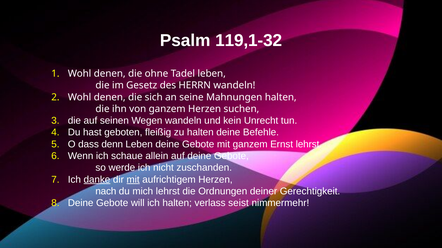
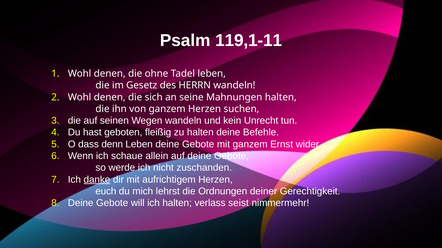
119,1-32: 119,1-32 -> 119,1-11
Ernst lehrst: lehrst -> wider
mit at (133, 180) underline: present -> none
nach: nach -> euch
